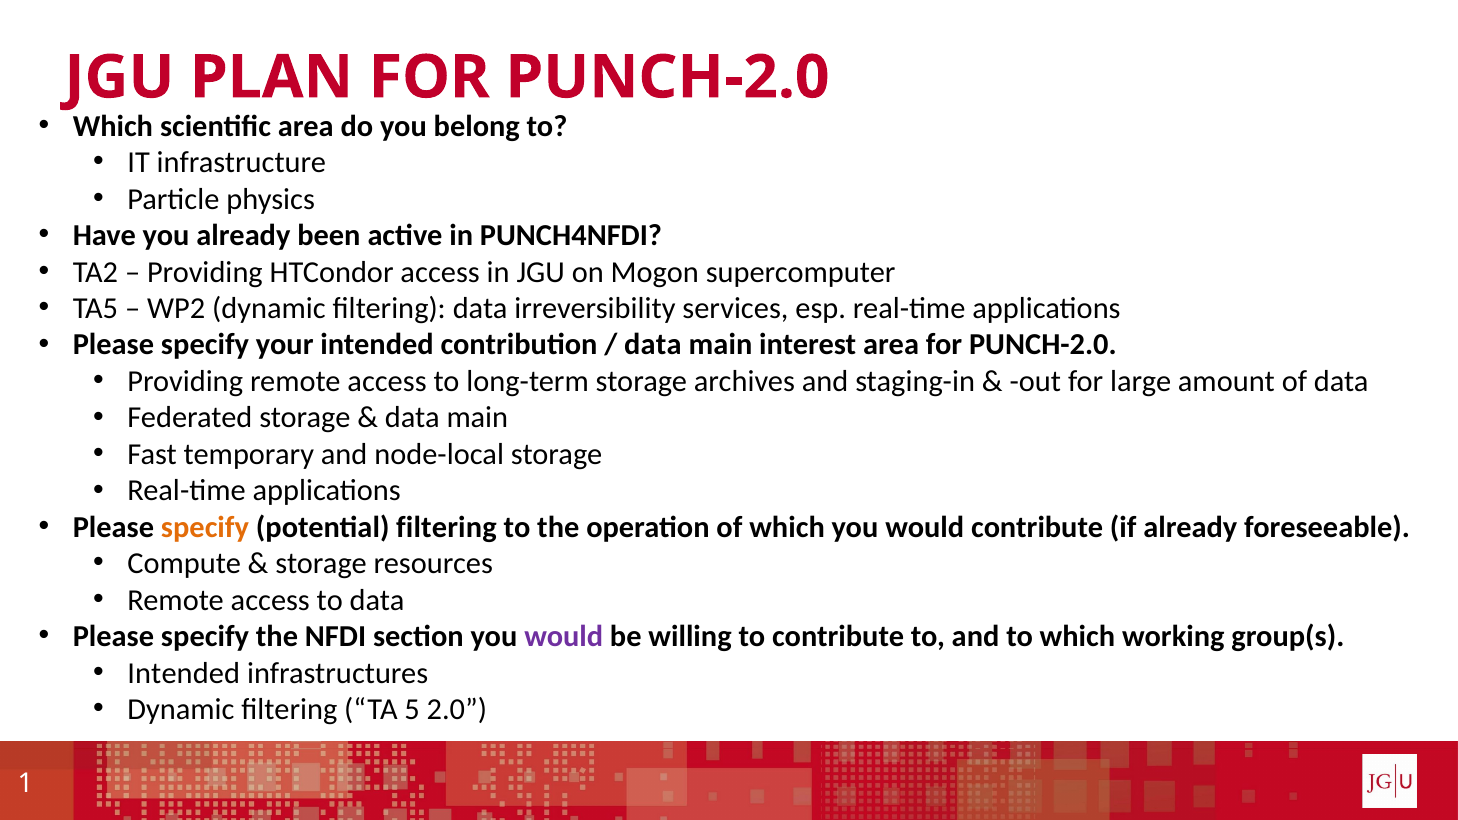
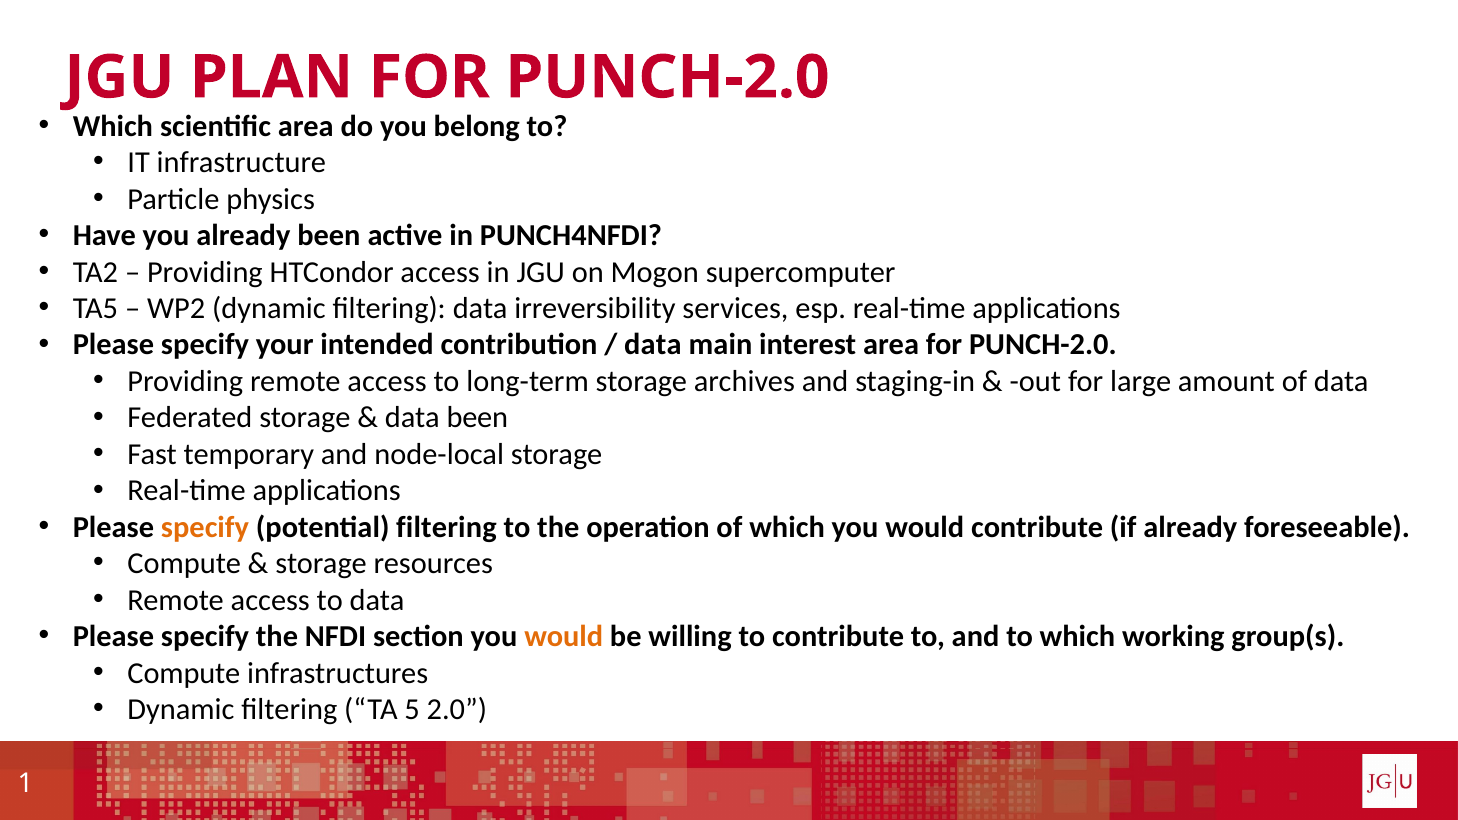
main at (477, 418): main -> been
would at (564, 637) colour: purple -> orange
Intended at (184, 673): Intended -> Compute
